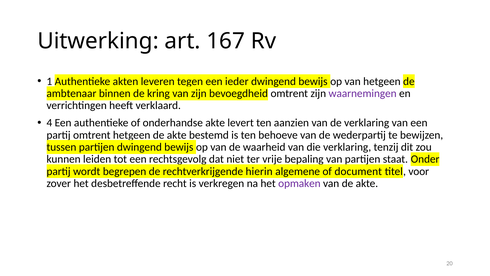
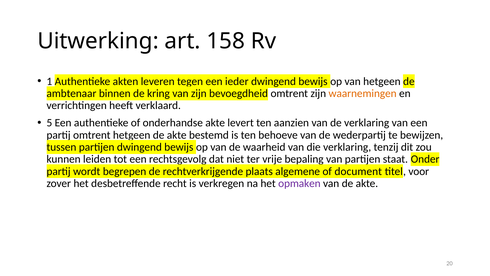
167: 167 -> 158
waarnemingen colour: purple -> orange
4: 4 -> 5
hierin: hierin -> plaats
